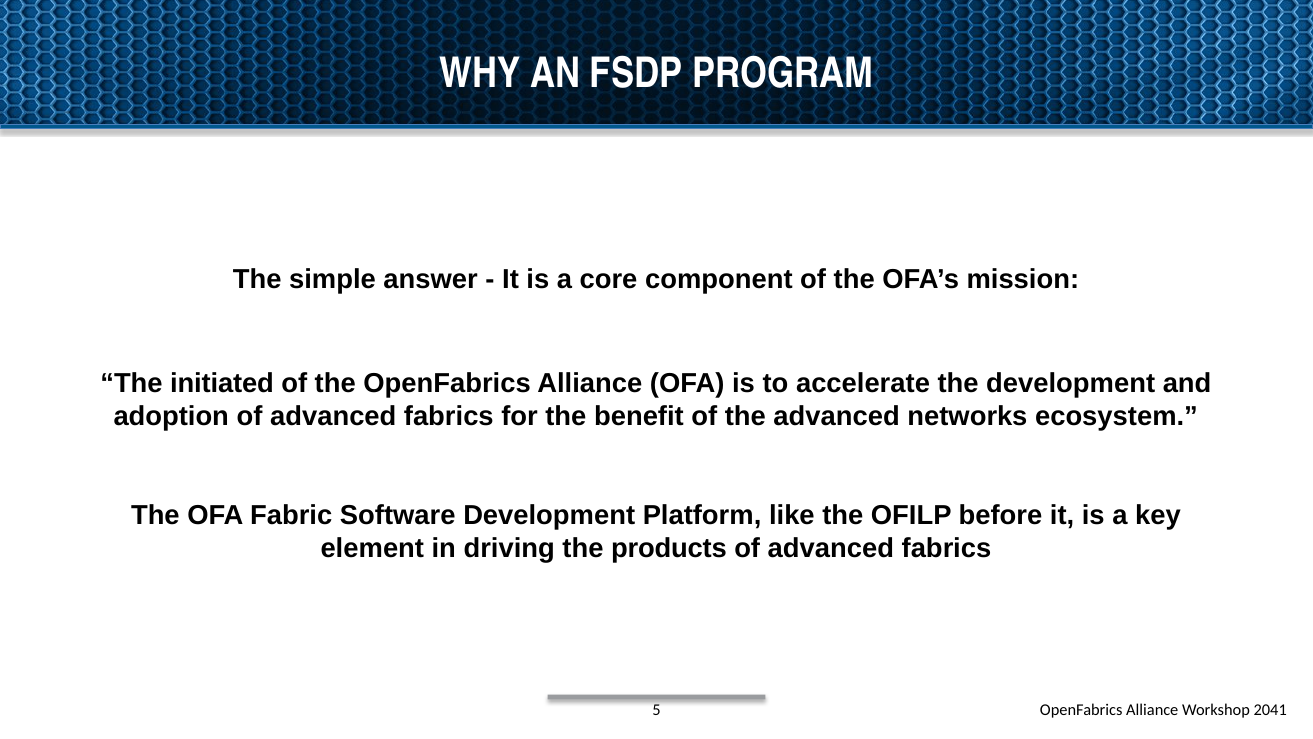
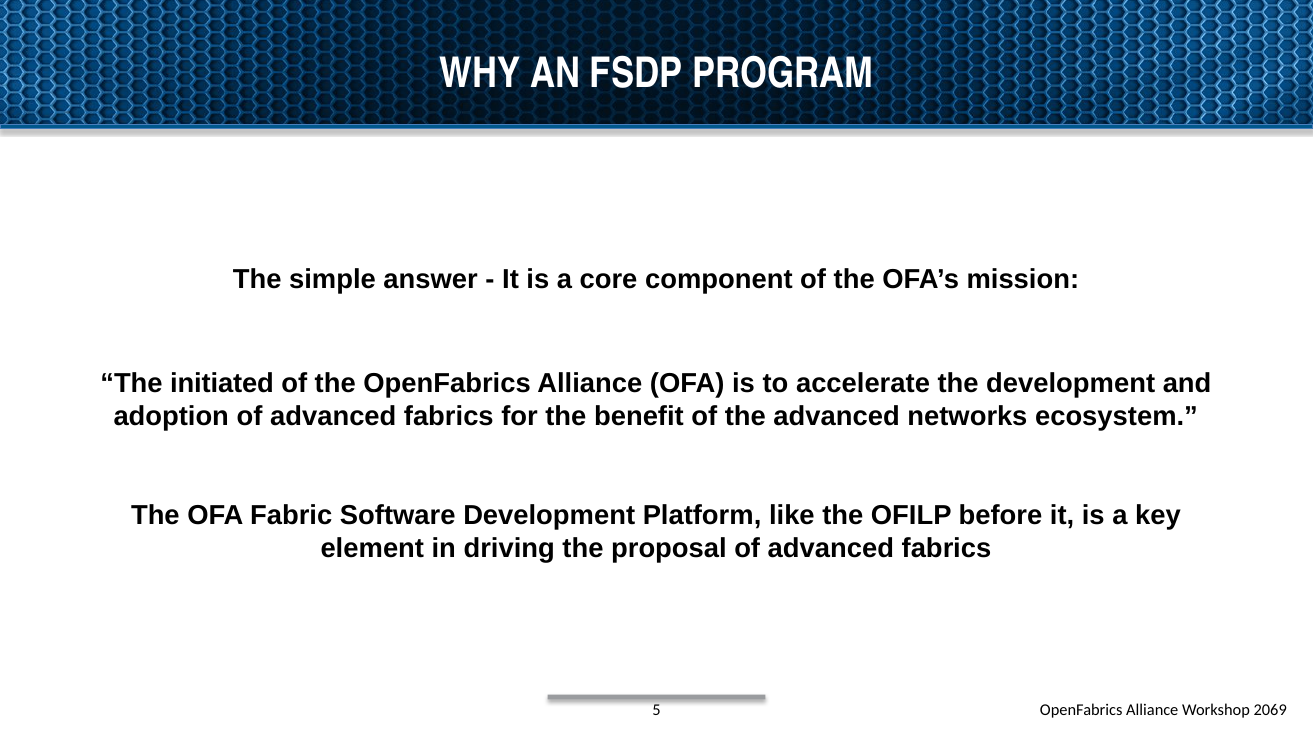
products: products -> proposal
2041: 2041 -> 2069
